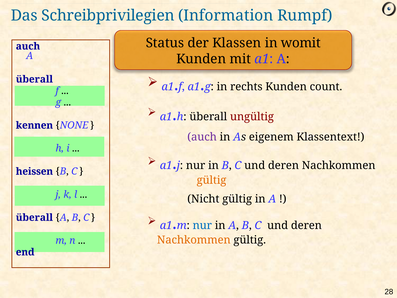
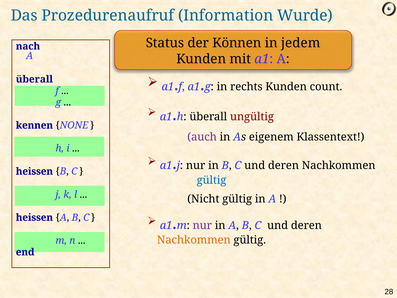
Schreibprivilegien: Schreibprivilegien -> Prozedurenaufruf
Rumpf: Rumpf -> Wurde
Klassen: Klassen -> Können
womit: womit -> jedem
auch at (28, 46): auch -> nach
gültig at (212, 180) colour: orange -> blue
überall at (34, 217): überall -> heissen
nur at (202, 225) colour: blue -> purple
